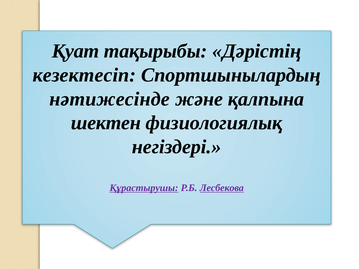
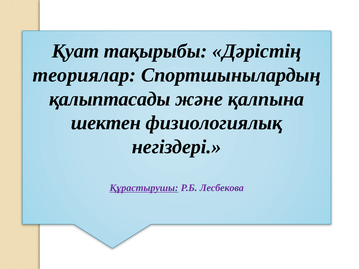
кезектесіп: кезектесіп -> теориялар
нәтижесінде: нәтижесінде -> қалыптасады
Лесбекова underline: present -> none
